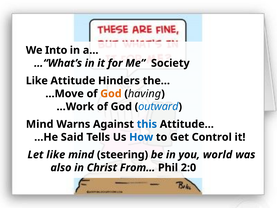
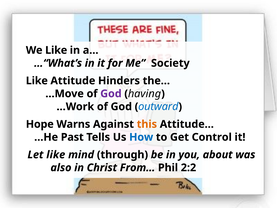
We Into: Into -> Like
God at (111, 94) colour: orange -> purple
Mind at (40, 124): Mind -> Hope
this colour: blue -> orange
Said: Said -> Past
steering: steering -> through
world: world -> about
2:0: 2:0 -> 2:2
